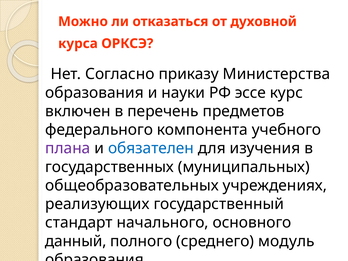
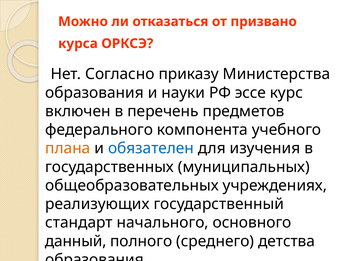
духовной: духовной -> призвано
плана colour: purple -> orange
модуль: модуль -> детства
